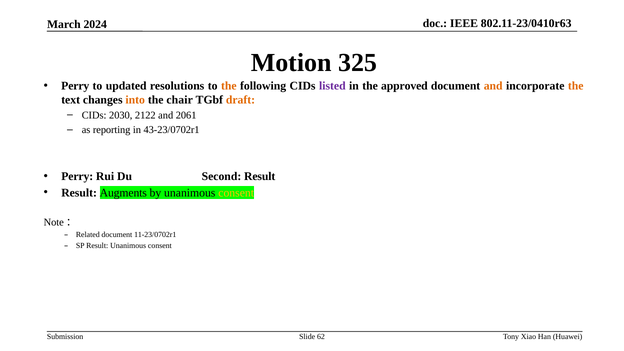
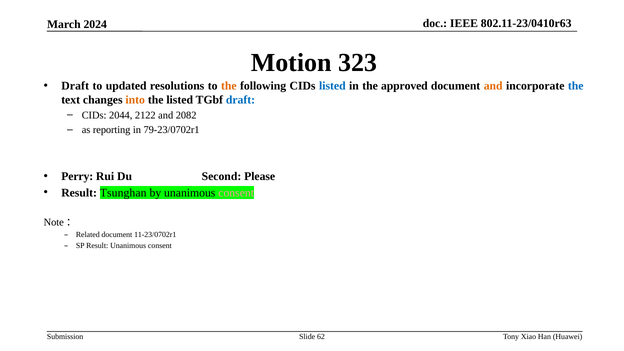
325: 325 -> 323
Perry at (75, 86): Perry -> Draft
listed at (332, 86) colour: purple -> blue
the at (576, 86) colour: orange -> blue
the chair: chair -> listed
draft at (241, 100) colour: orange -> blue
2030: 2030 -> 2044
2061: 2061 -> 2082
43-23/0702r1: 43-23/0702r1 -> 79-23/0702r1
Second Result: Result -> Please
Augments: Augments -> Tsunghan
consent at (236, 193) colour: yellow -> pink
